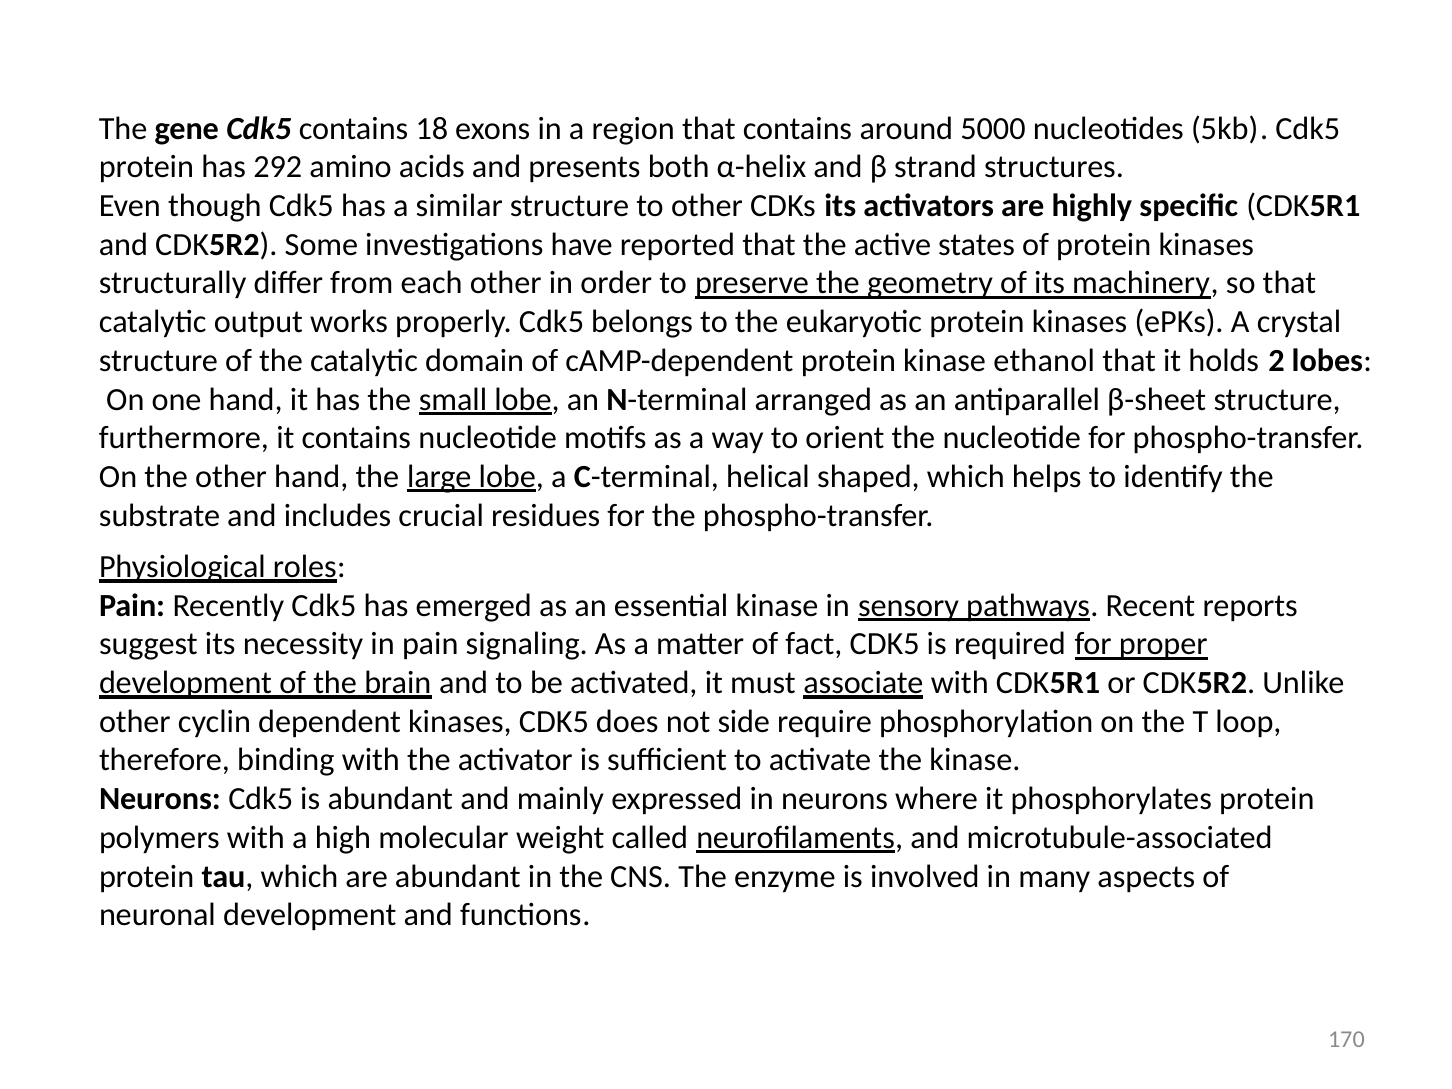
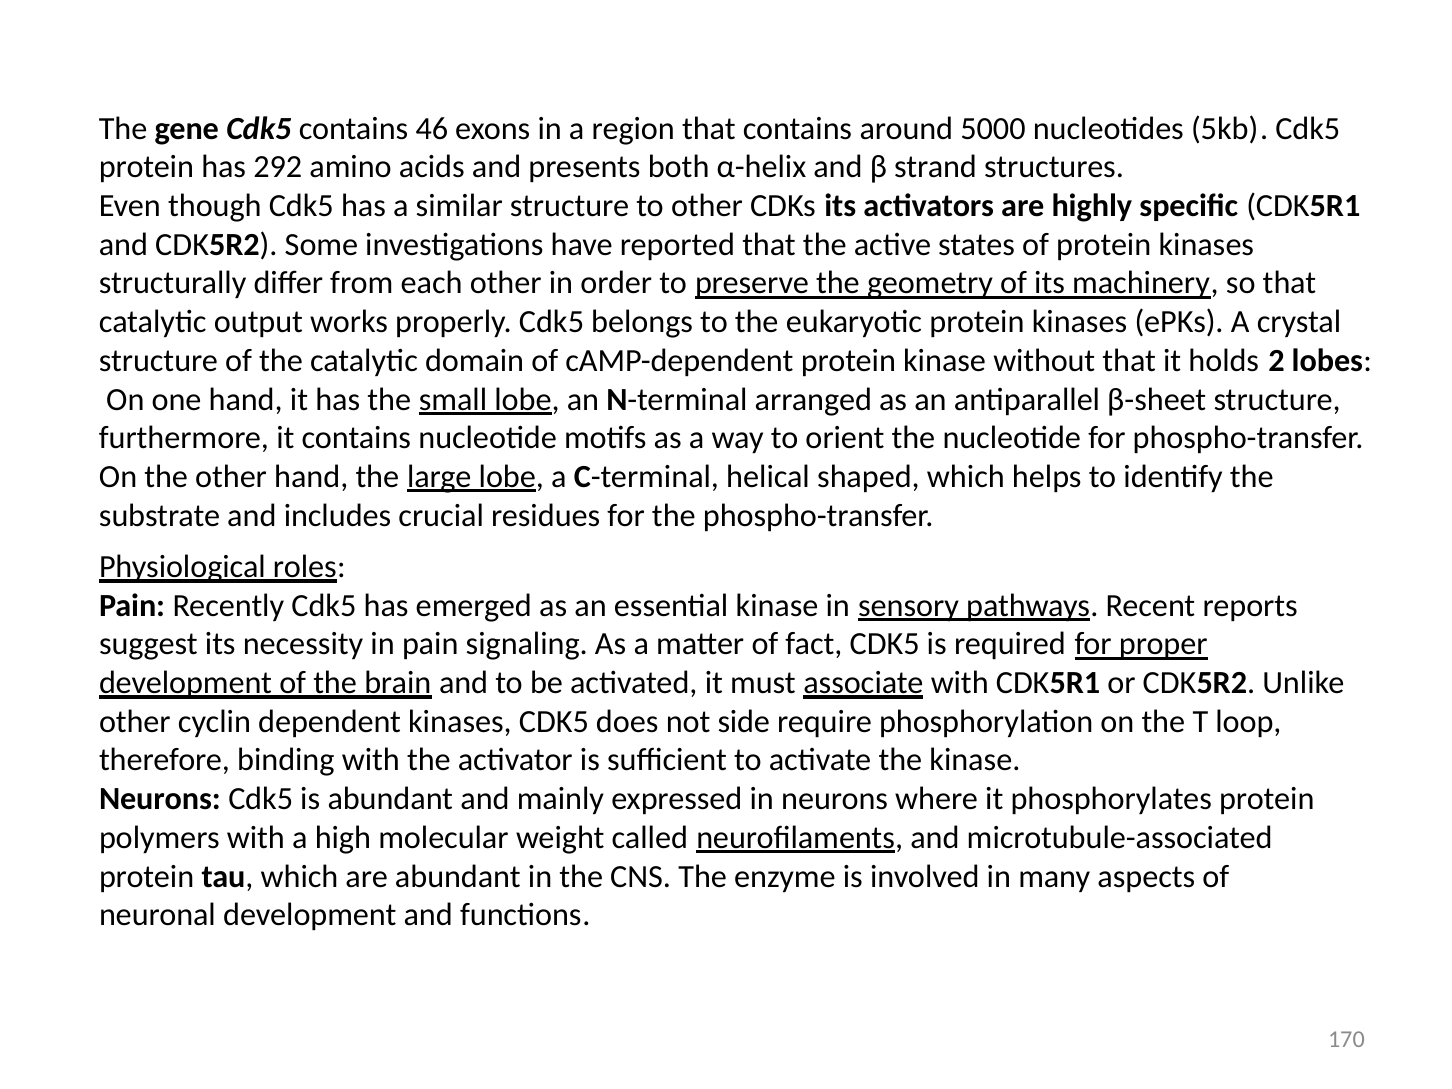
18: 18 -> 46
ethanol: ethanol -> without
